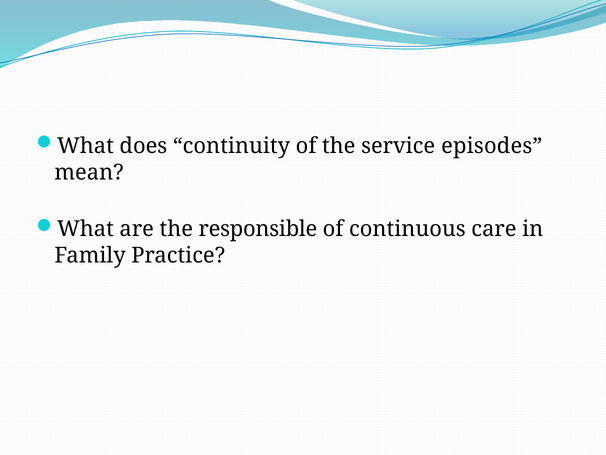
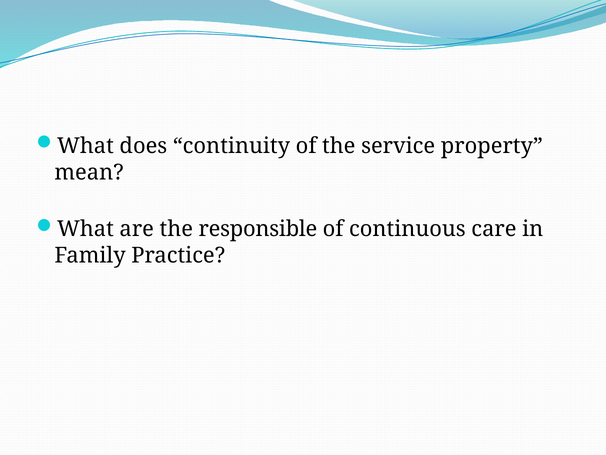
episodes: episodes -> property
